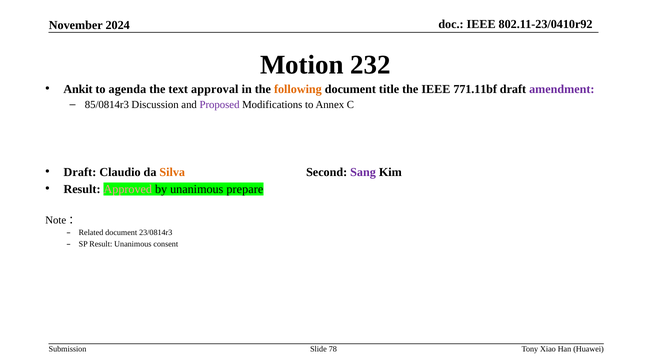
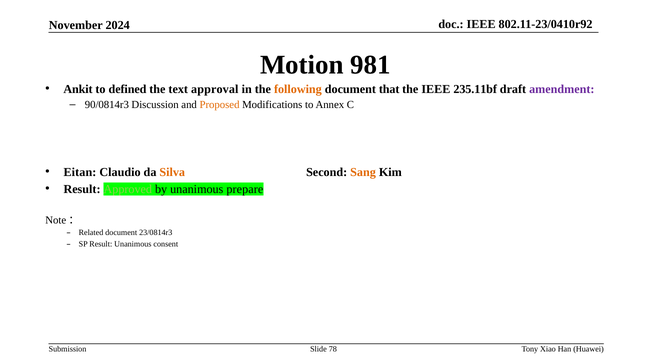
232: 232 -> 981
agenda: agenda -> defined
title: title -> that
771.11bf: 771.11bf -> 235.11bf
85/0814r3: 85/0814r3 -> 90/0814r3
Proposed colour: purple -> orange
Draft at (80, 172): Draft -> Eitan
Sang colour: purple -> orange
Approved colour: pink -> light green
